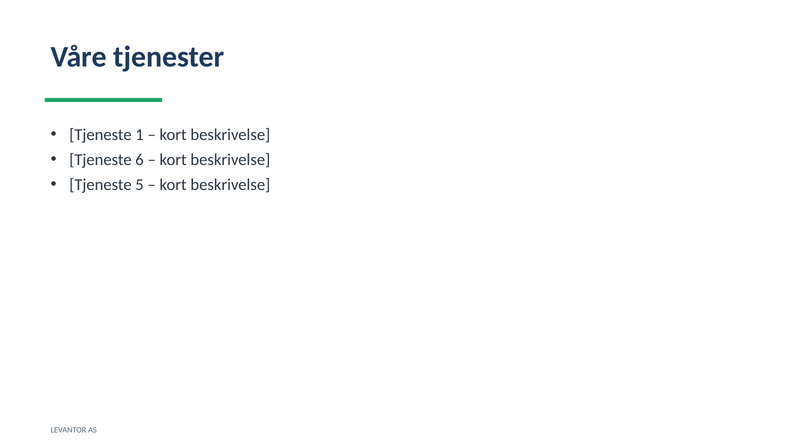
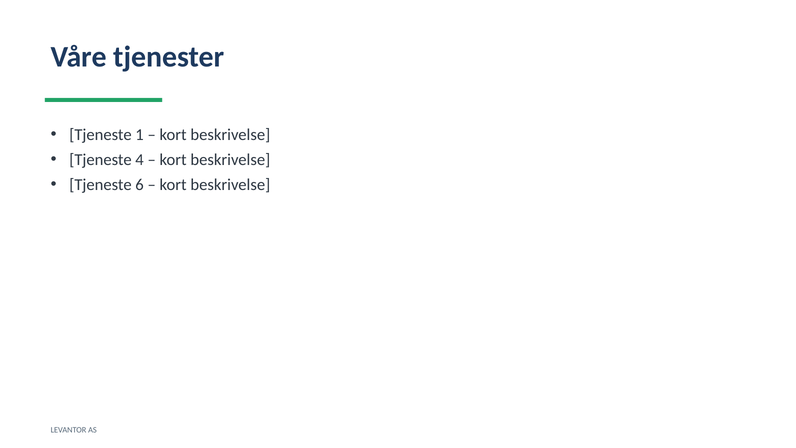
6: 6 -> 4
5: 5 -> 6
